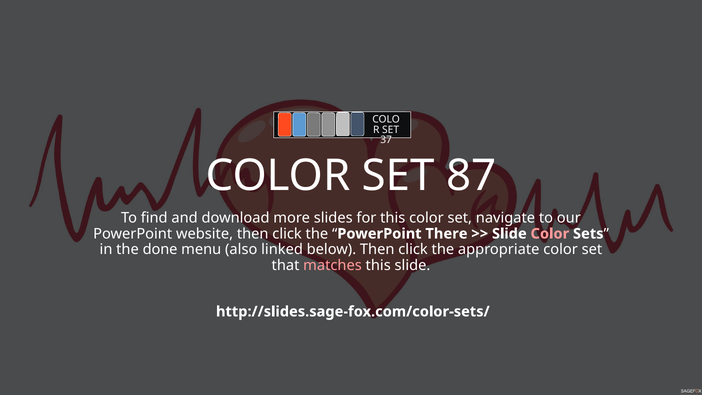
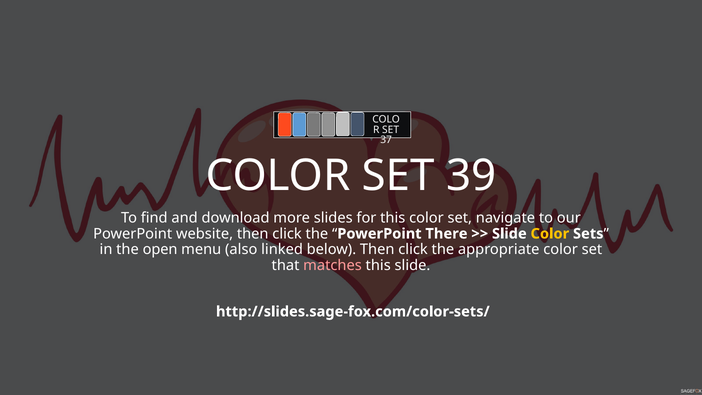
87: 87 -> 39
Color at (550, 234) colour: pink -> yellow
done: done -> open
